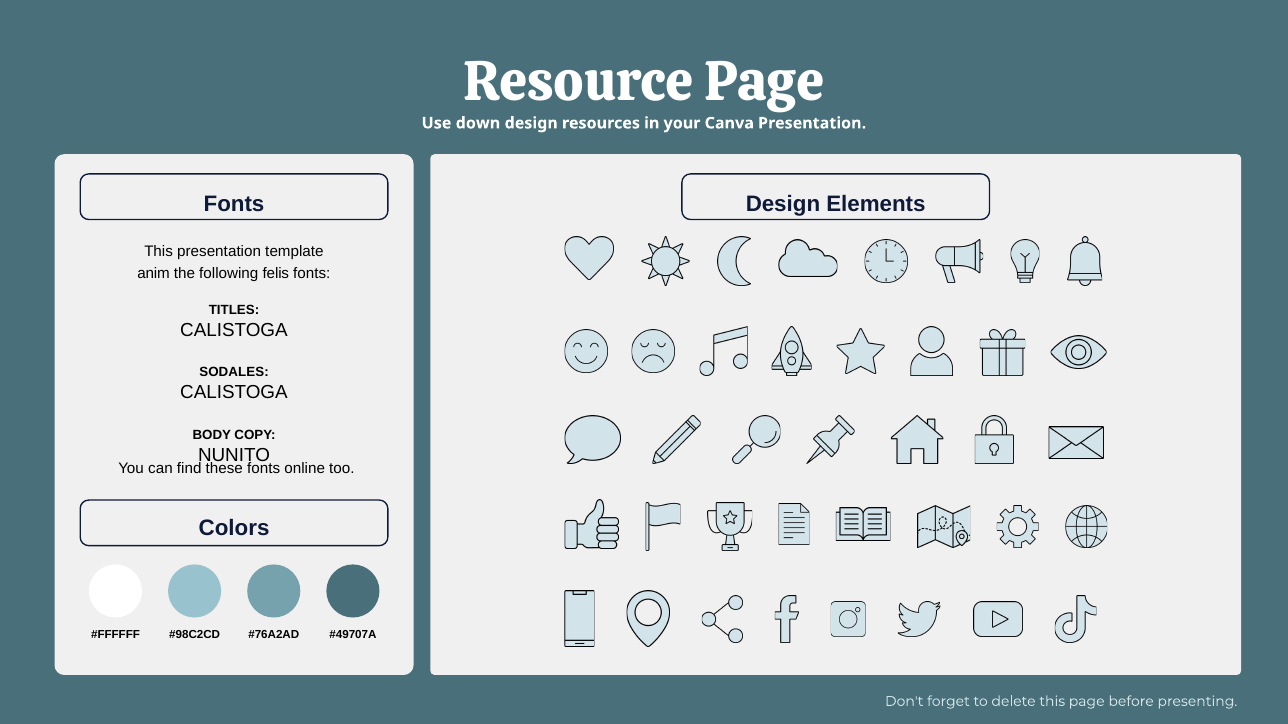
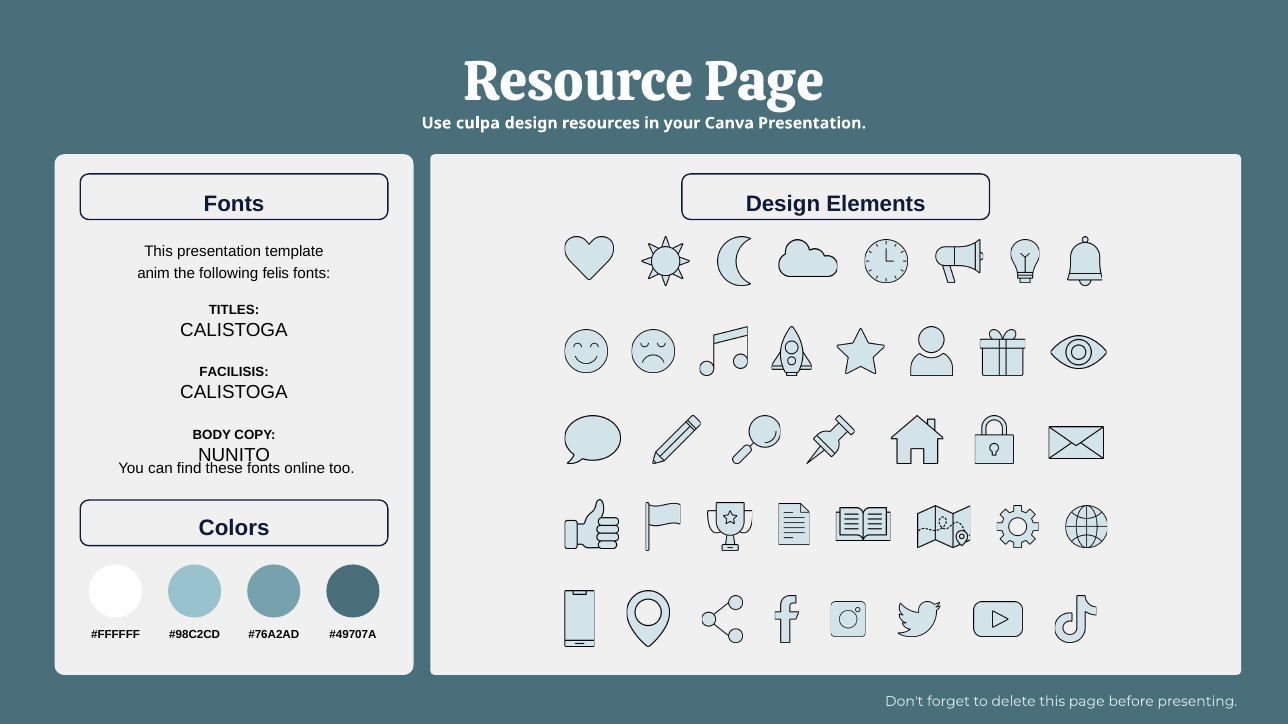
down: down -> culpa
SODALES: SODALES -> FACILISIS
